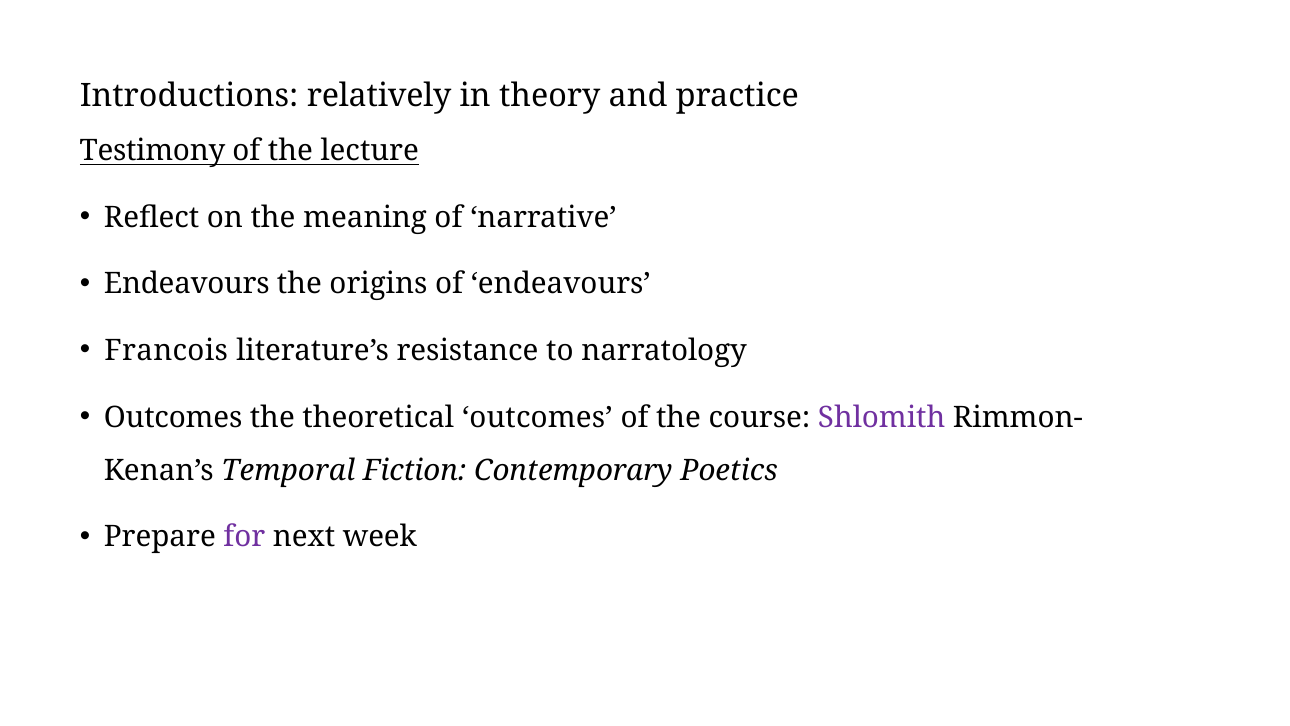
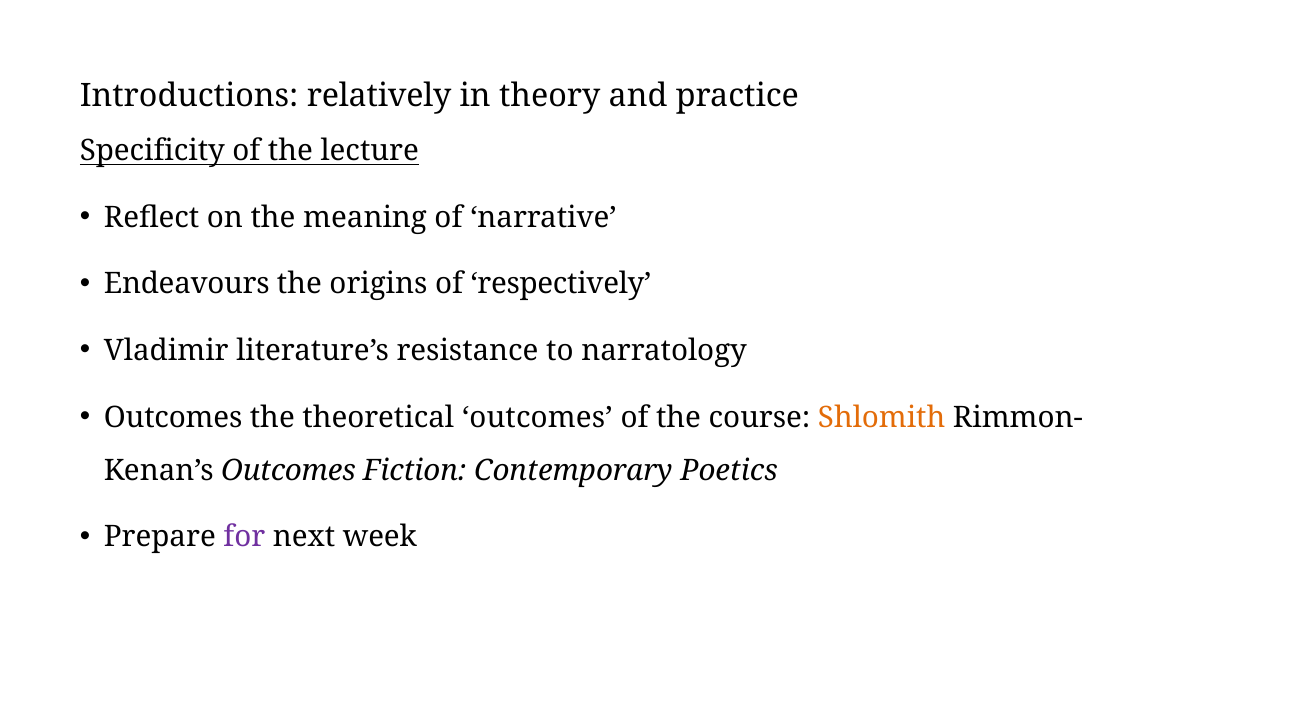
Testimony: Testimony -> Specificity
of endeavours: endeavours -> respectively
Francois: Francois -> Vladimir
Shlomith colour: purple -> orange
Temporal at (288, 470): Temporal -> Outcomes
